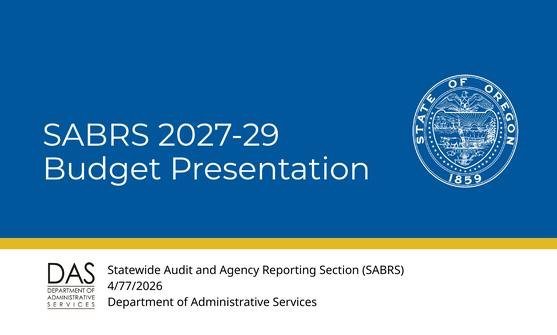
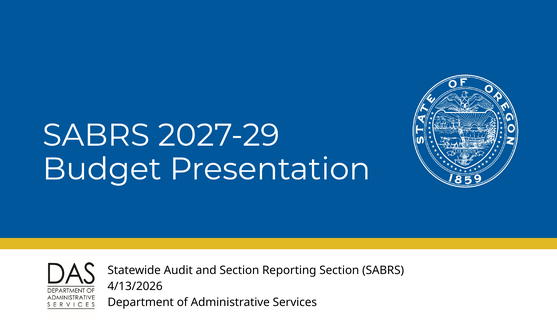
and Agency: Agency -> Section
4/77/2026: 4/77/2026 -> 4/13/2026
